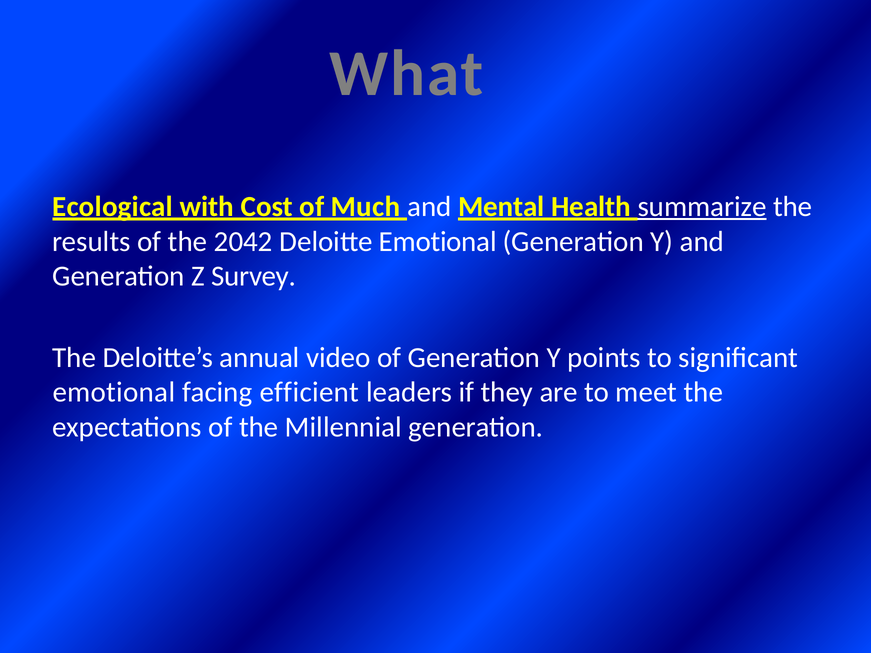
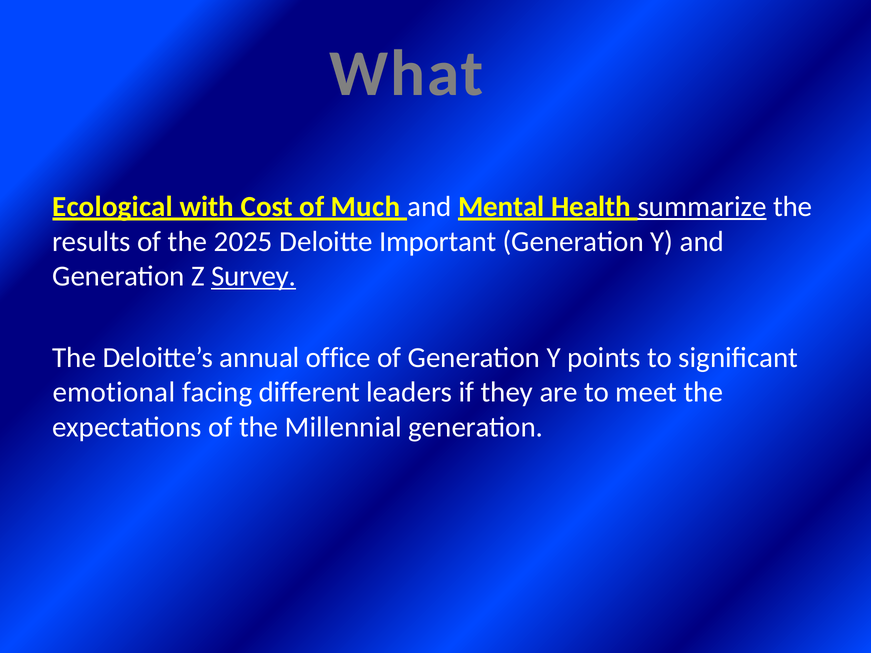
2042: 2042 -> 2025
Deloitte Emotional: Emotional -> Important
Survey underline: none -> present
video: video -> office
efficient: efficient -> different
